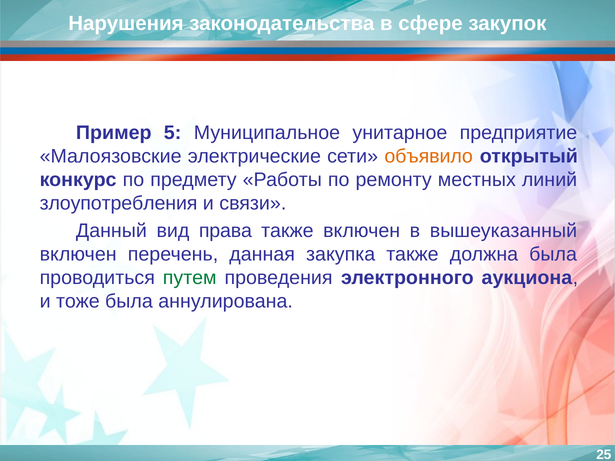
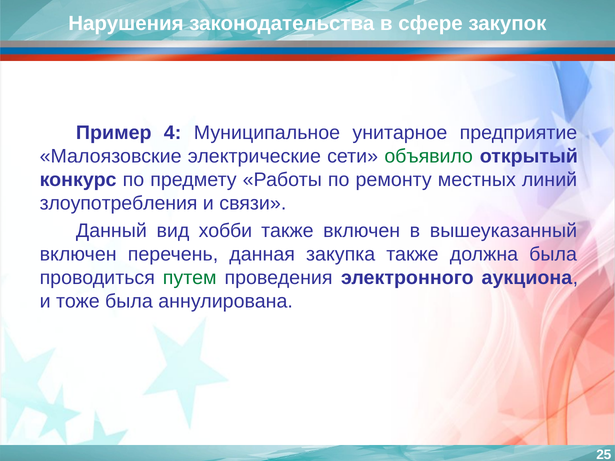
5: 5 -> 4
объявило colour: orange -> green
права: права -> хобби
